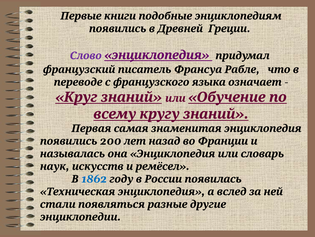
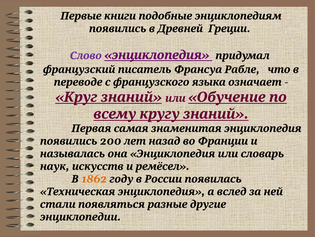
1862 colour: blue -> orange
